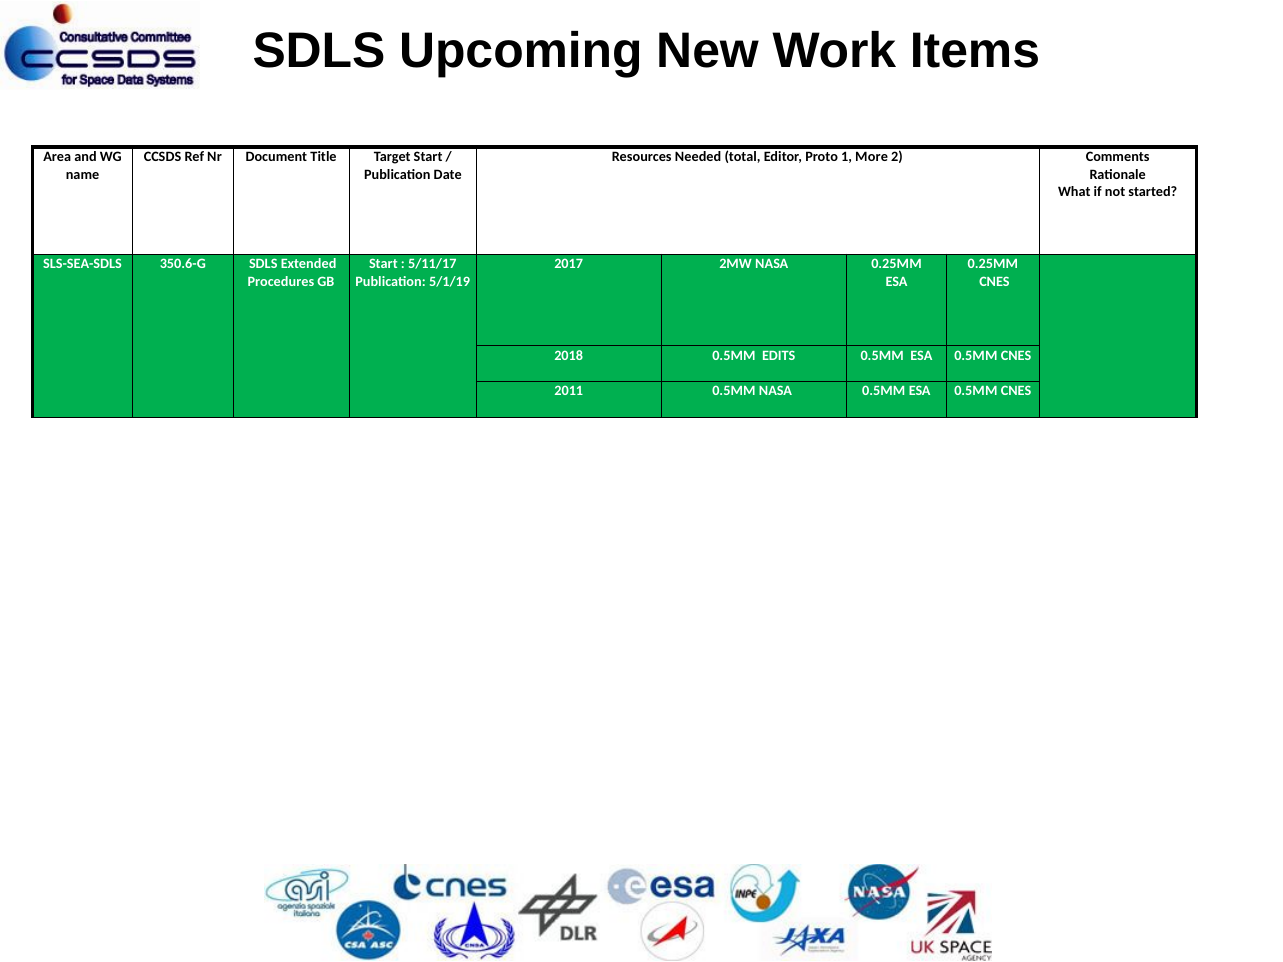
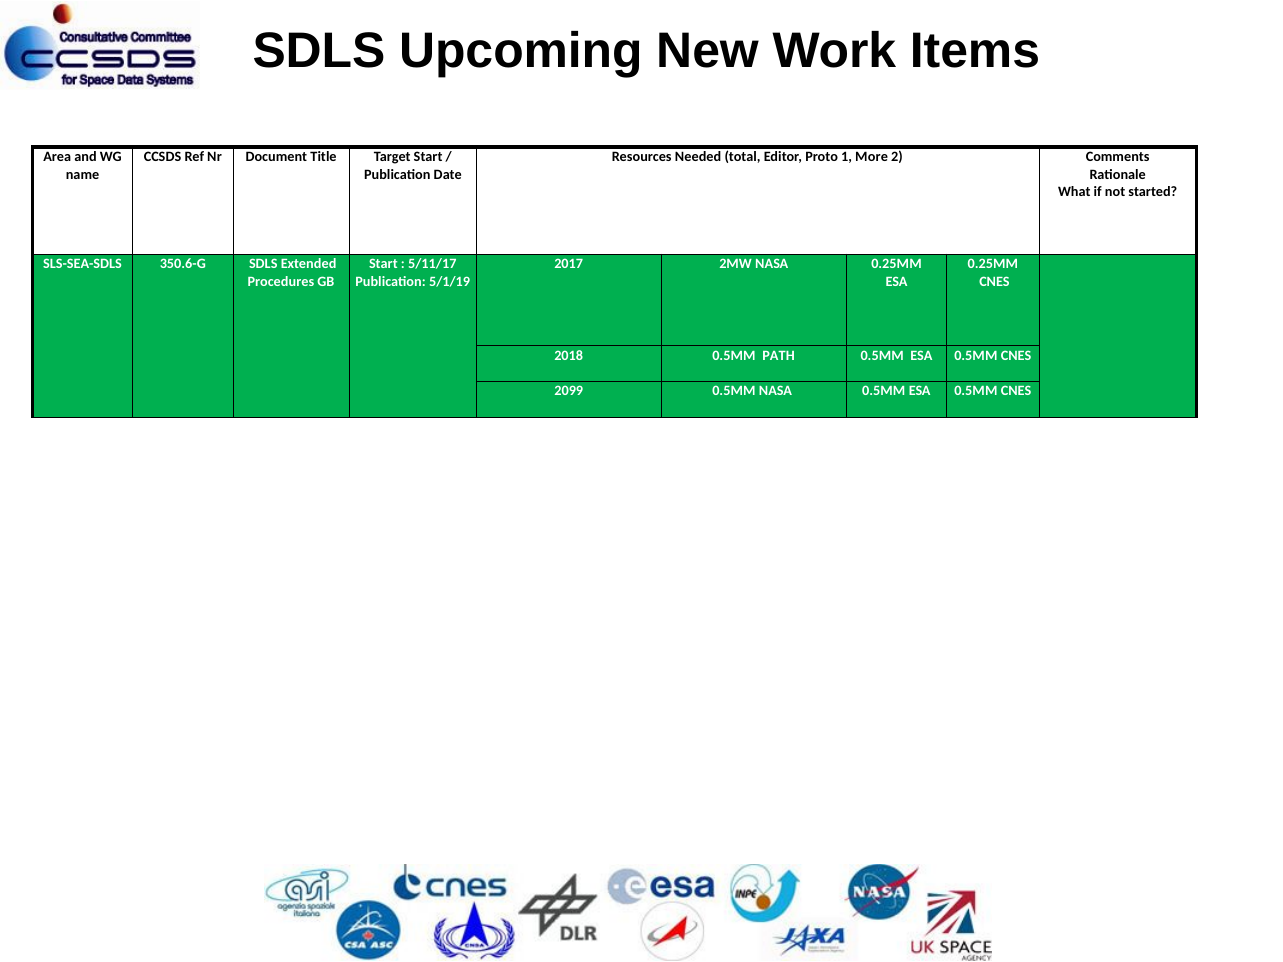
EDITS: EDITS -> PATH
2011: 2011 -> 2099
